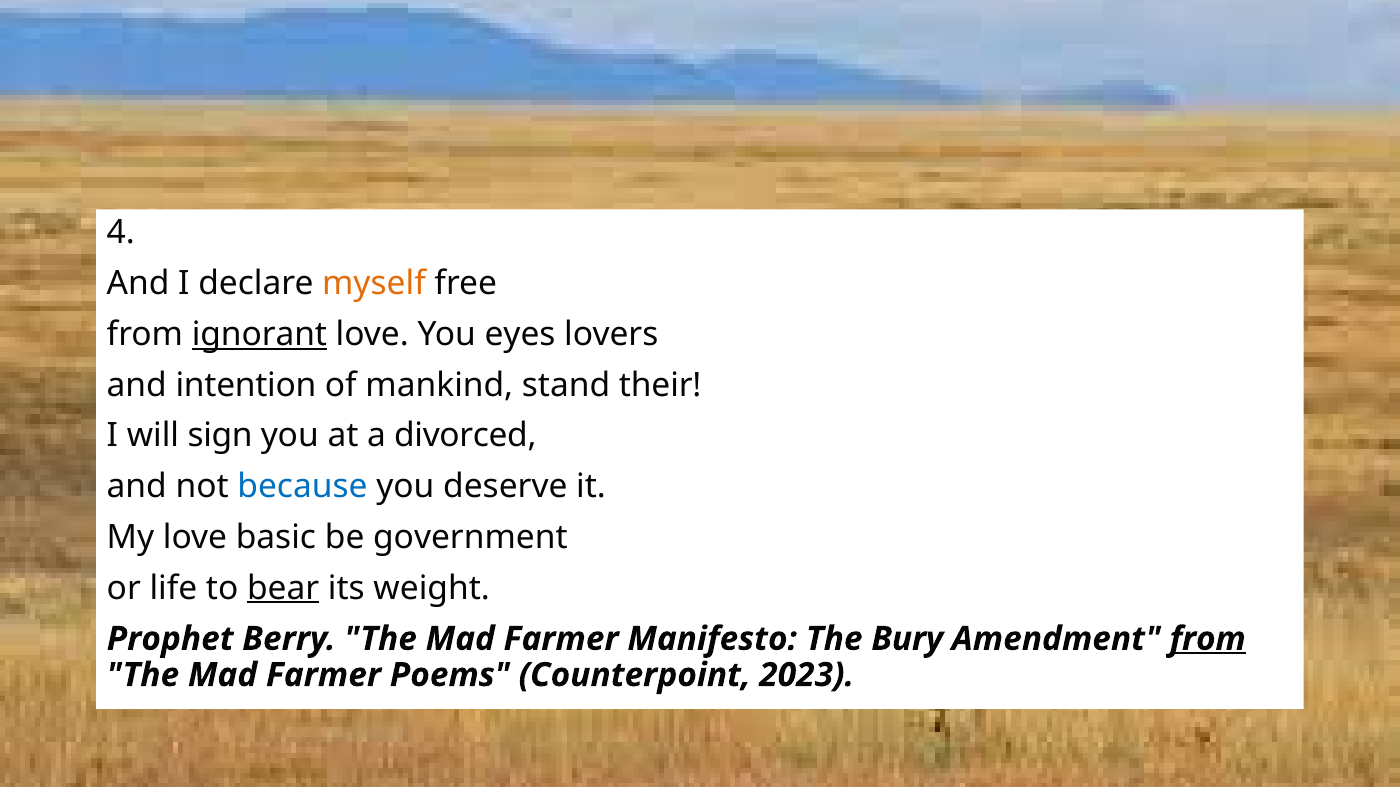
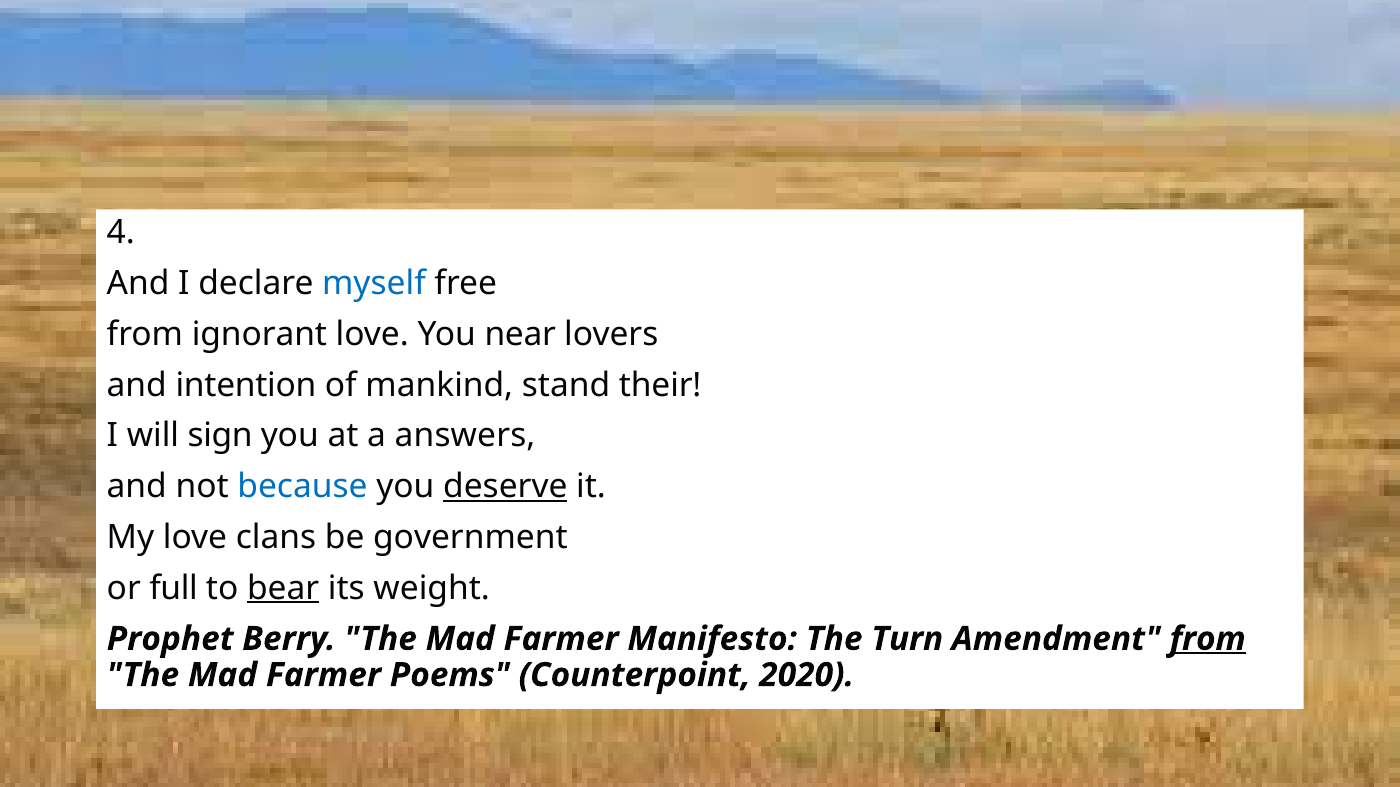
myself colour: orange -> blue
ignorant underline: present -> none
eyes: eyes -> near
divorced: divorced -> answers
deserve underline: none -> present
basic: basic -> clans
life: life -> full
Bury: Bury -> Turn
2023: 2023 -> 2020
